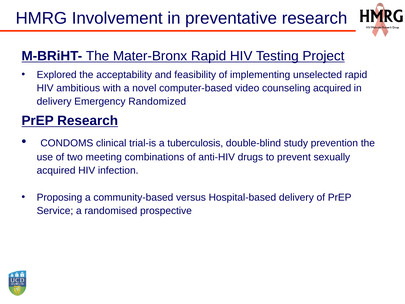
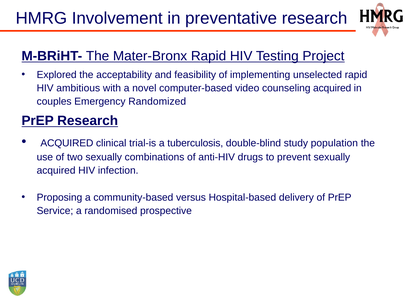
delivery at (54, 101): delivery -> couples
CONDOMS at (67, 143): CONDOMS -> ACQUIRED
prevention: prevention -> population
two meeting: meeting -> sexually
